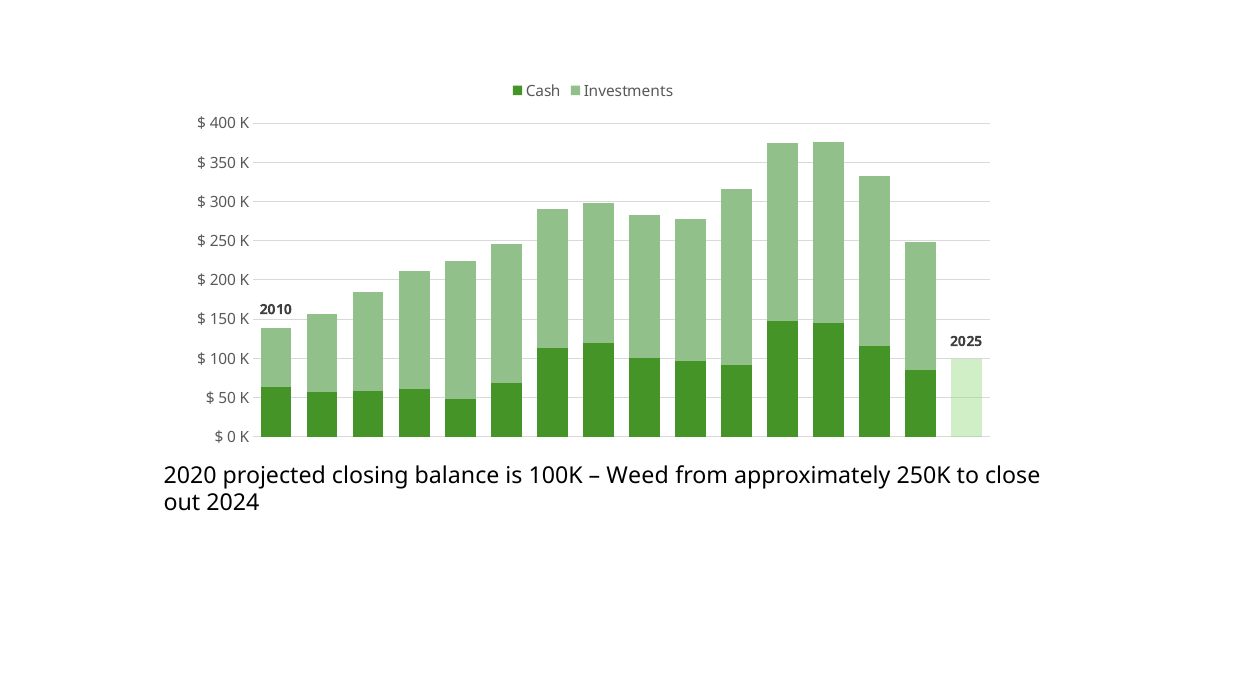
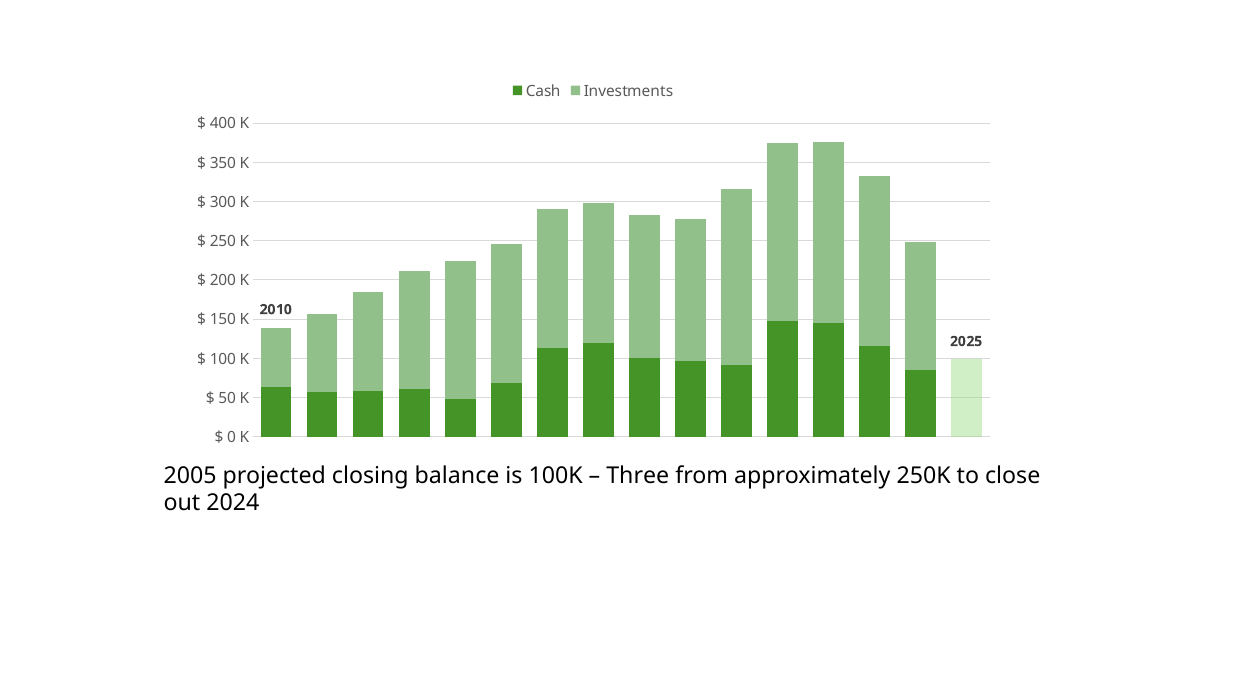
2020: 2020 -> 2005
Weed: Weed -> Three
